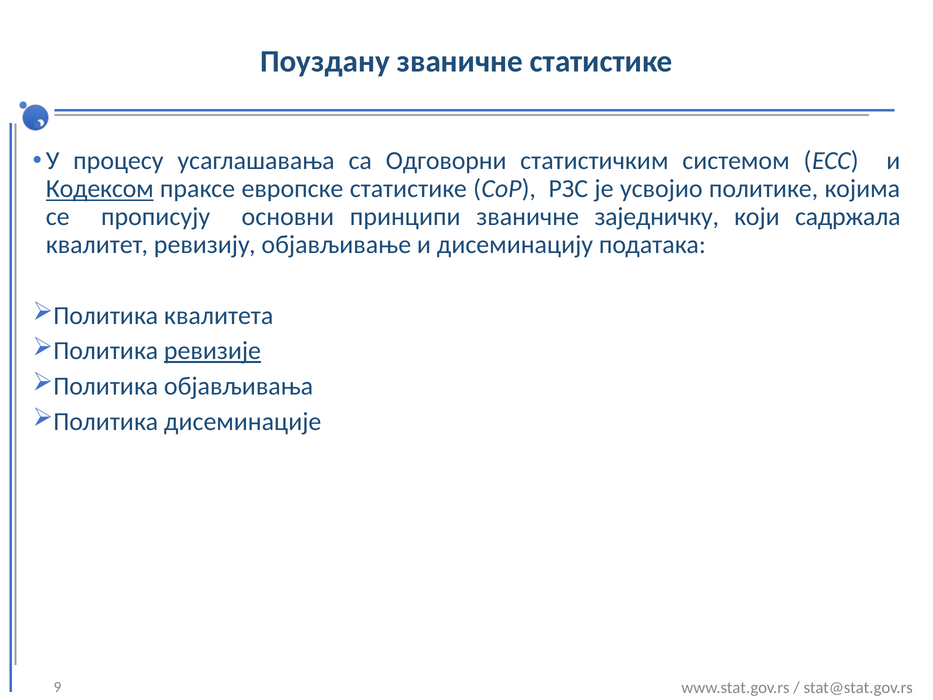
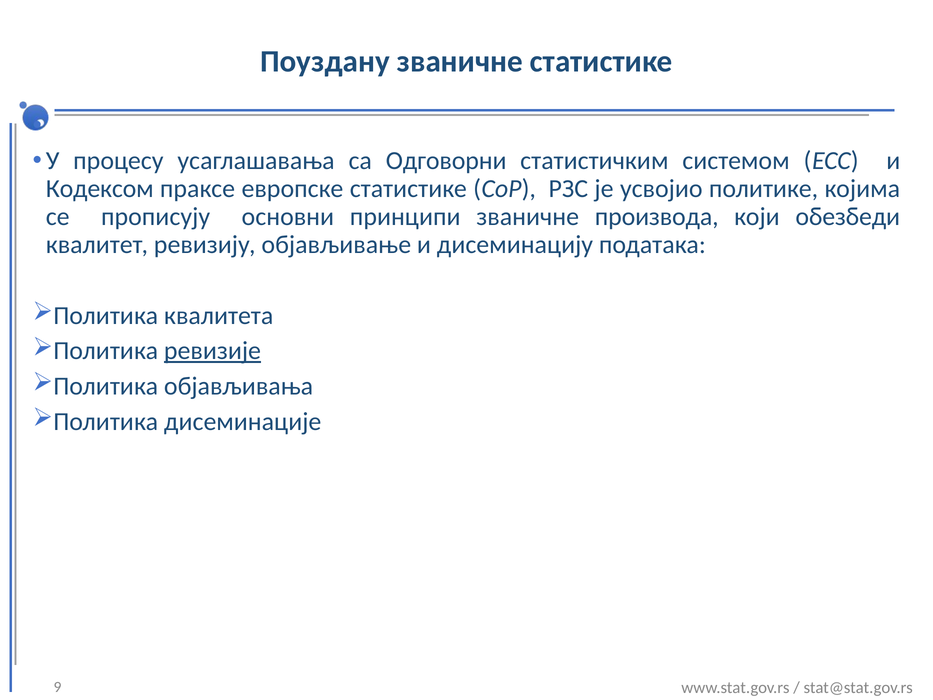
Кодексом underline: present -> none
заједничку: заједничку -> производа
садржала: садржала -> обезбеди
